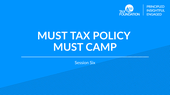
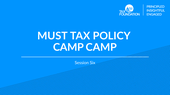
MUST at (68, 48): MUST -> CAMP
